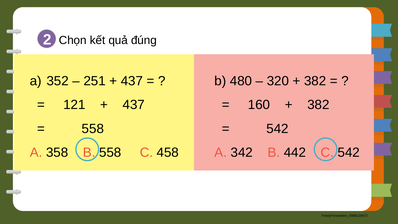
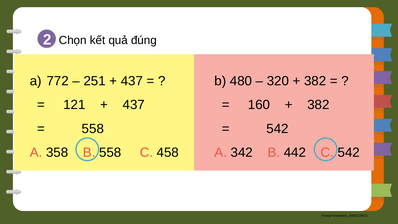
352: 352 -> 772
